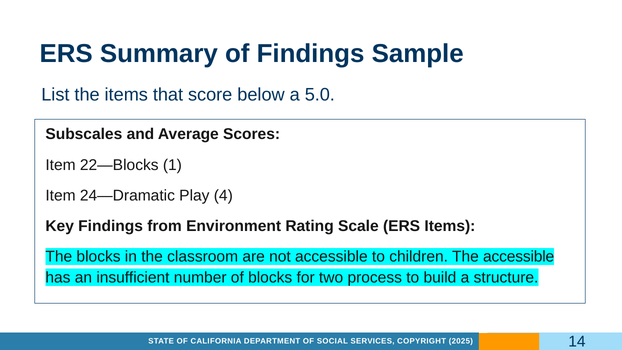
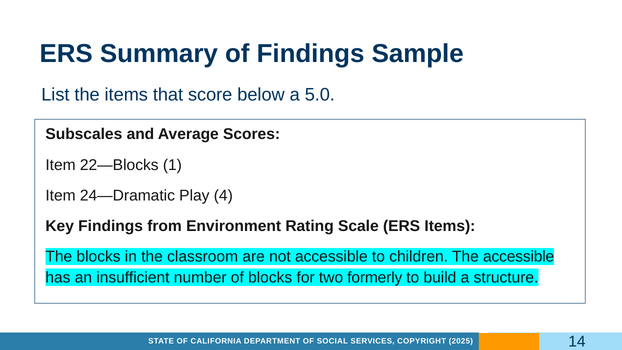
process: process -> formerly
